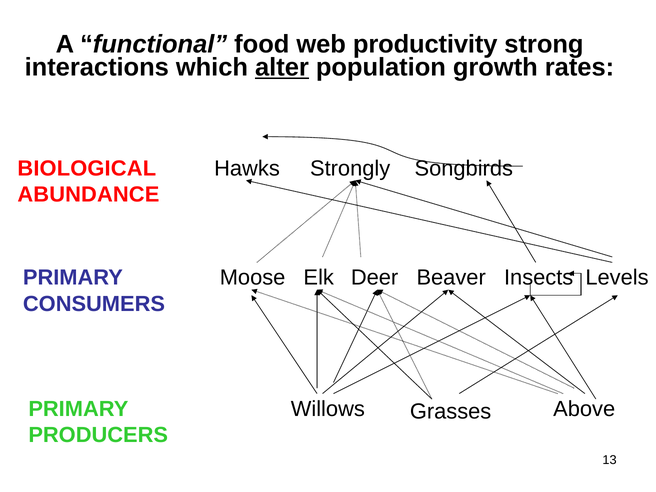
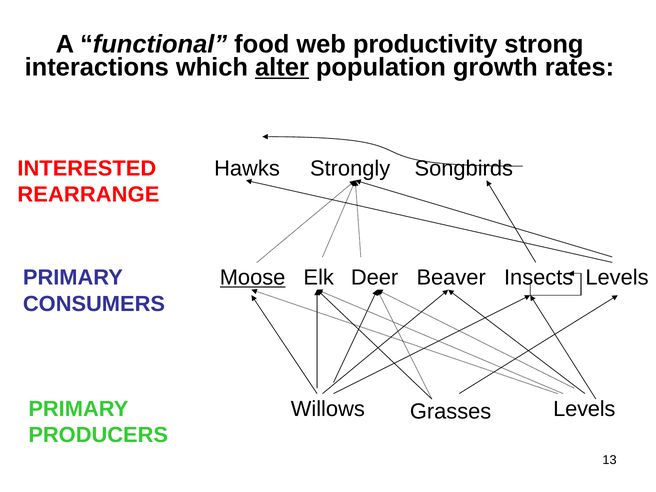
BIOLOGICAL: BIOLOGICAL -> INTERESTED
ABUNDANCE: ABUNDANCE -> REARRANGE
Moose underline: none -> present
Willows Above: Above -> Levels
